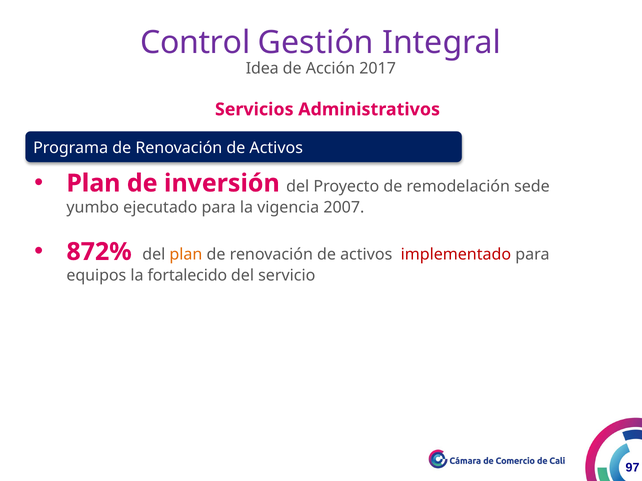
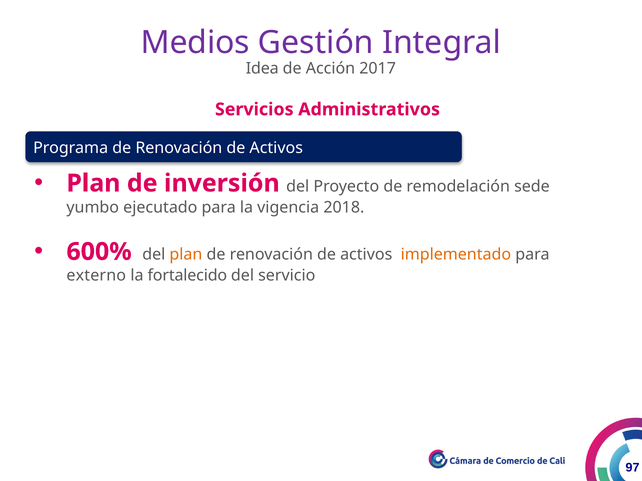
Control: Control -> Medios
2007: 2007 -> 2018
872%: 872% -> 600%
implementado colour: red -> orange
equipos: equipos -> externo
